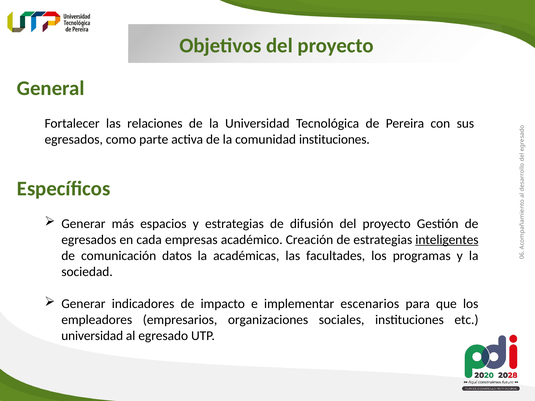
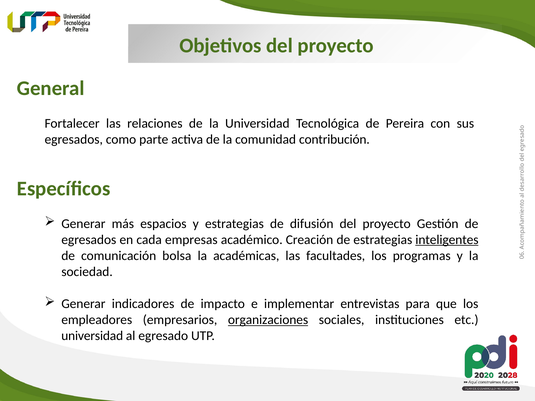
comunidad instituciones: instituciones -> contribución
datos: datos -> bolsa
escenarios: escenarios -> entrevistas
organizaciones underline: none -> present
